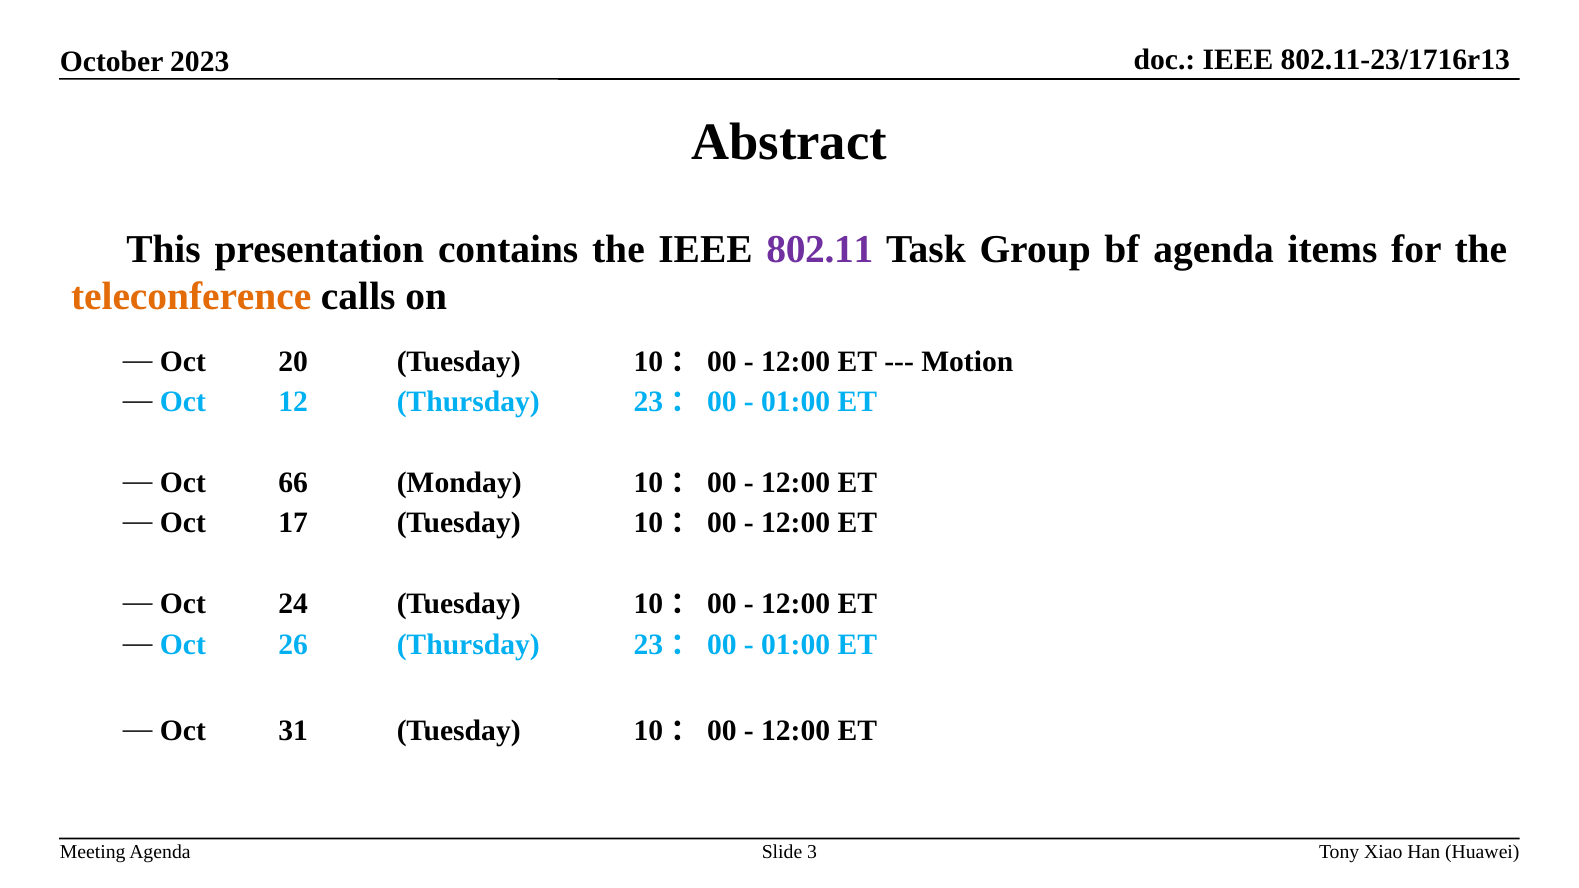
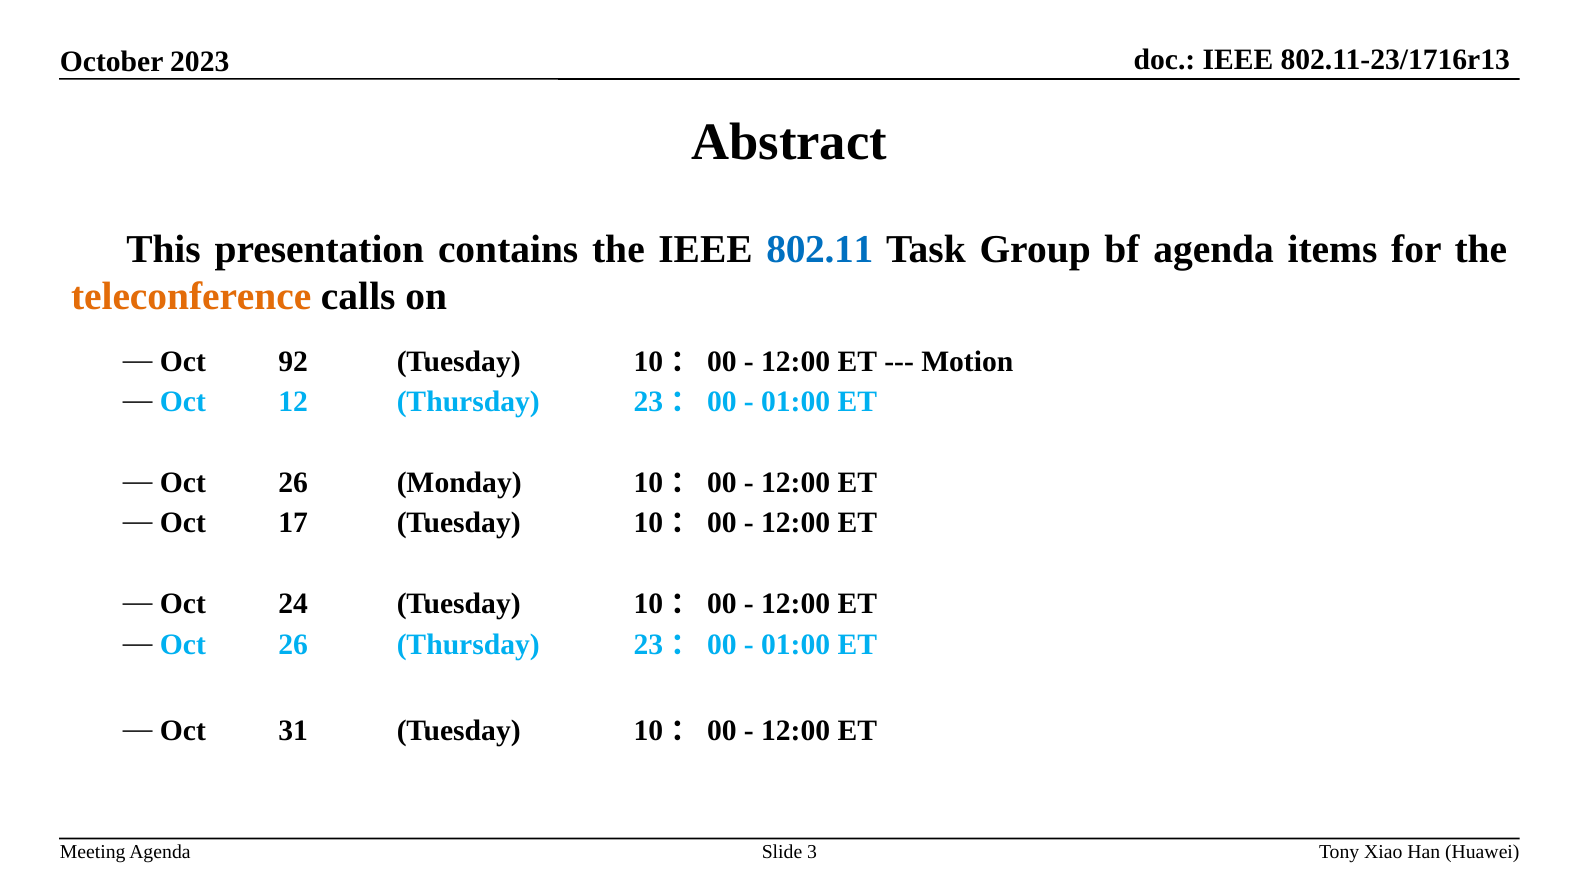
802.11 colour: purple -> blue
20: 20 -> 92
66 at (293, 483): 66 -> 26
